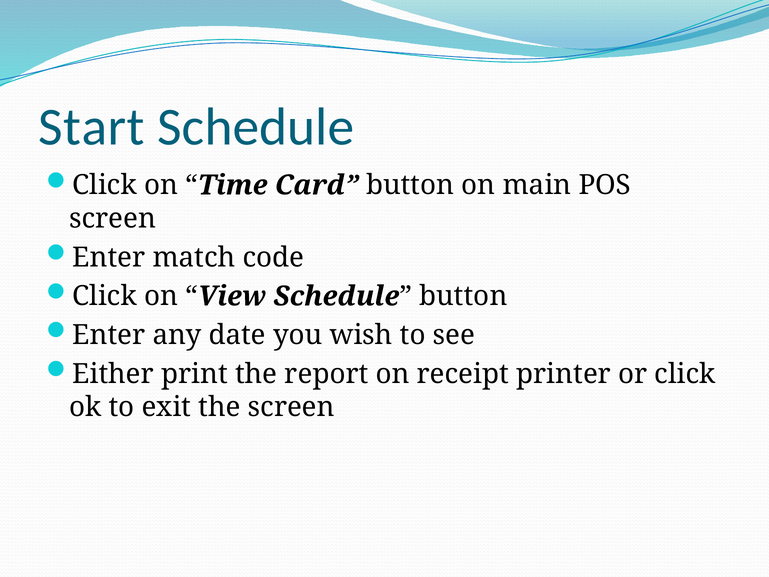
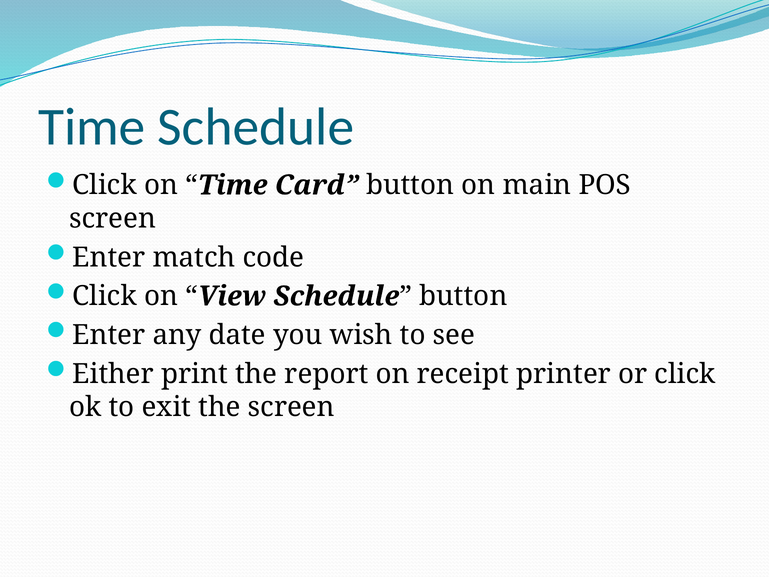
Start at (92, 127): Start -> Time
